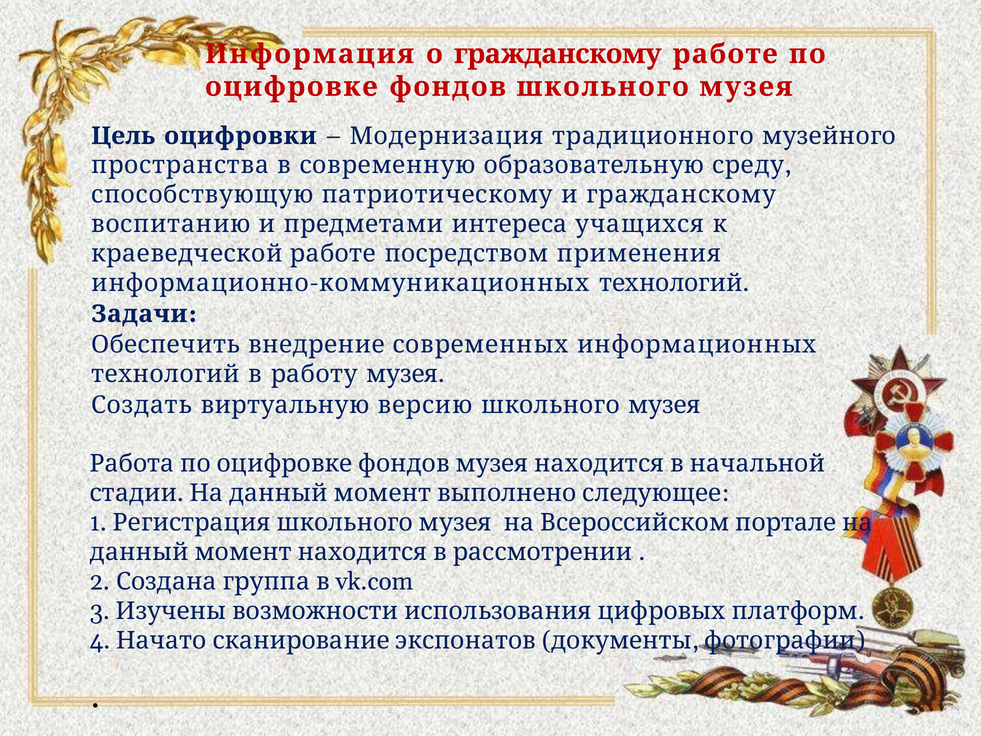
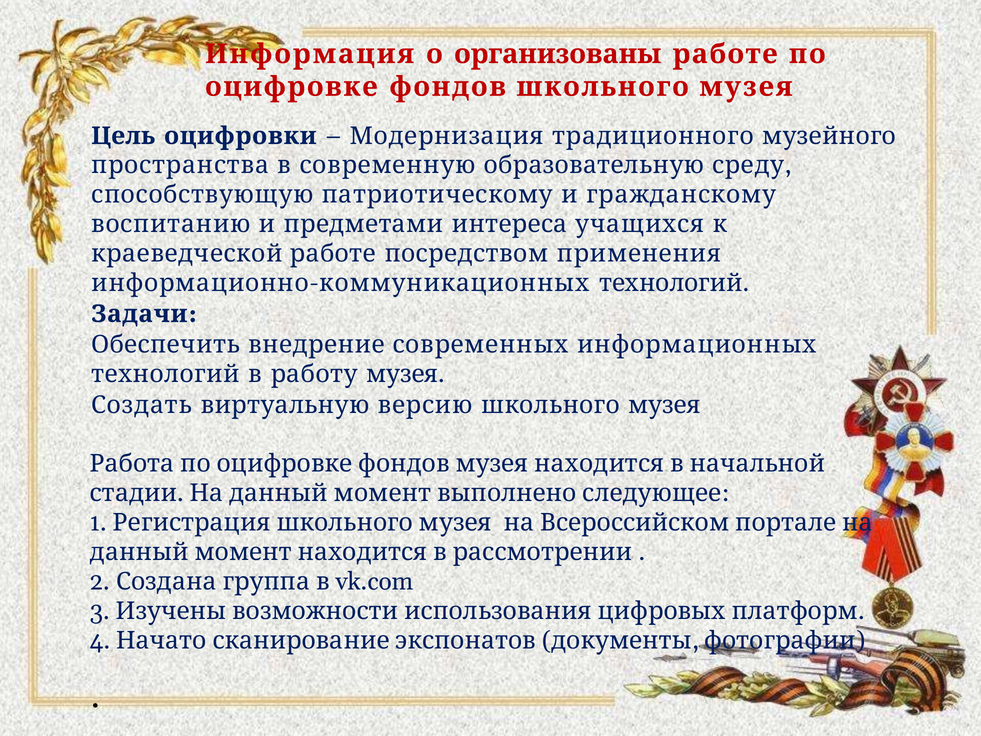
о гражданскому: гражданскому -> организованы
